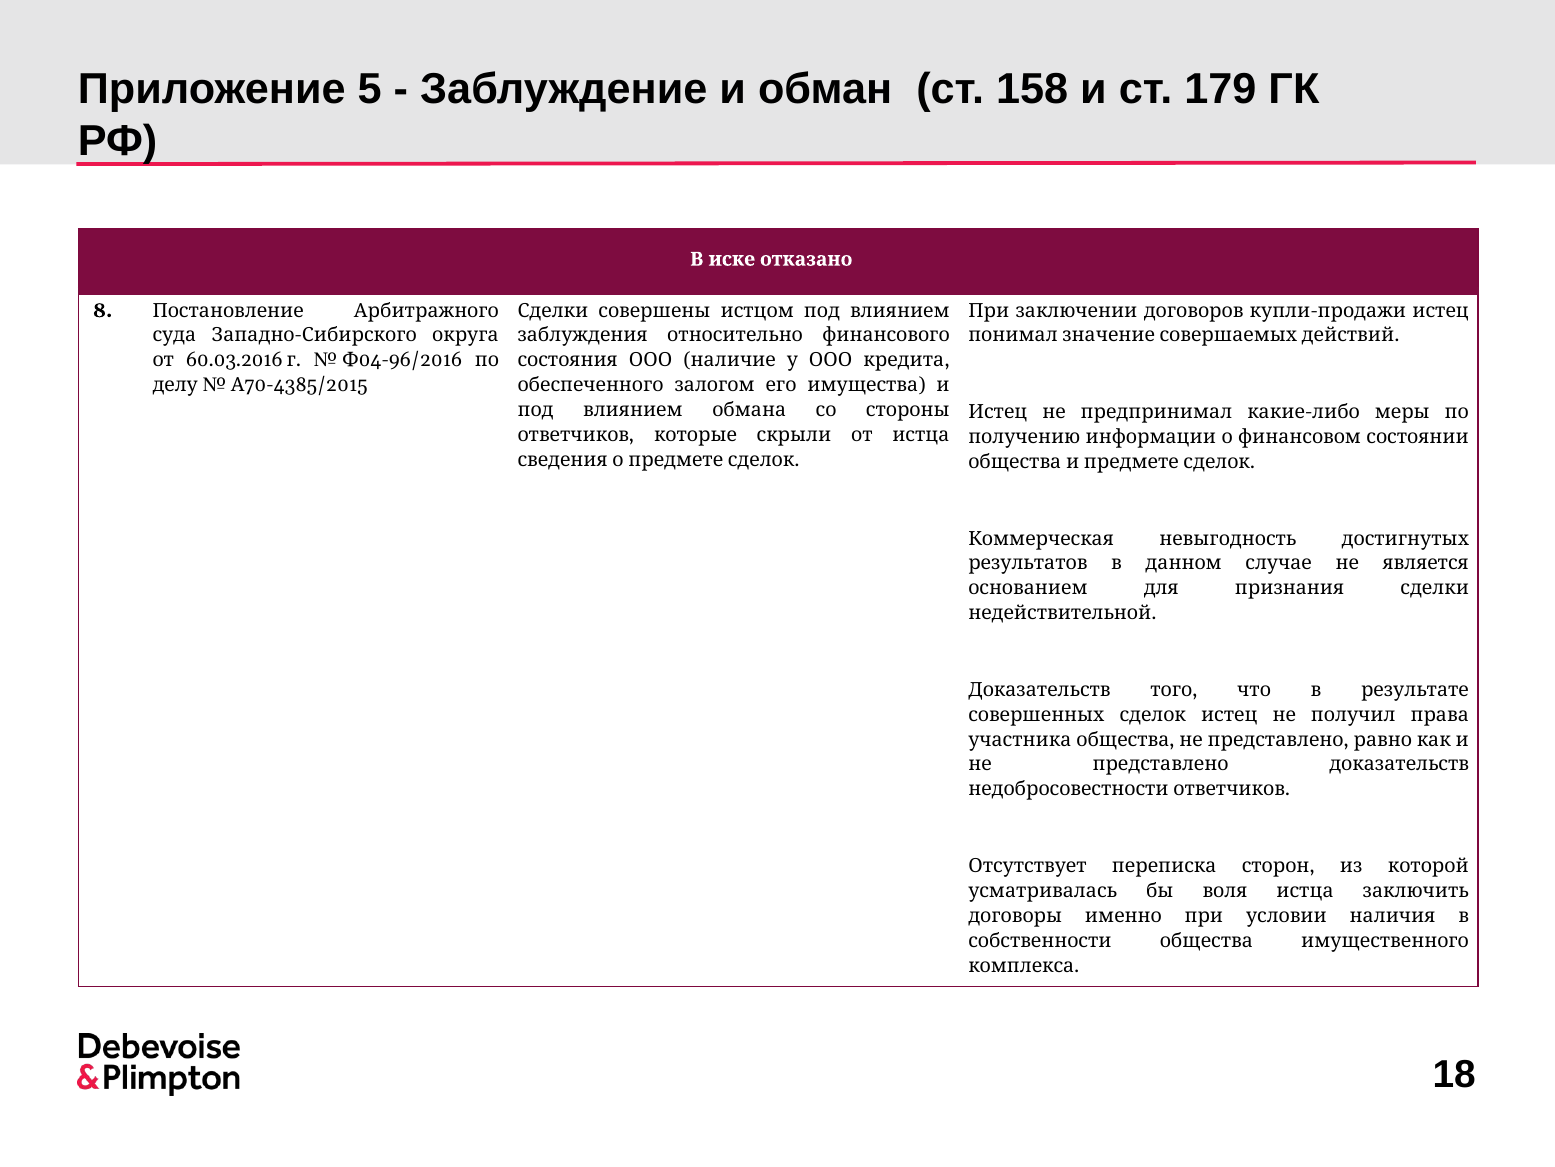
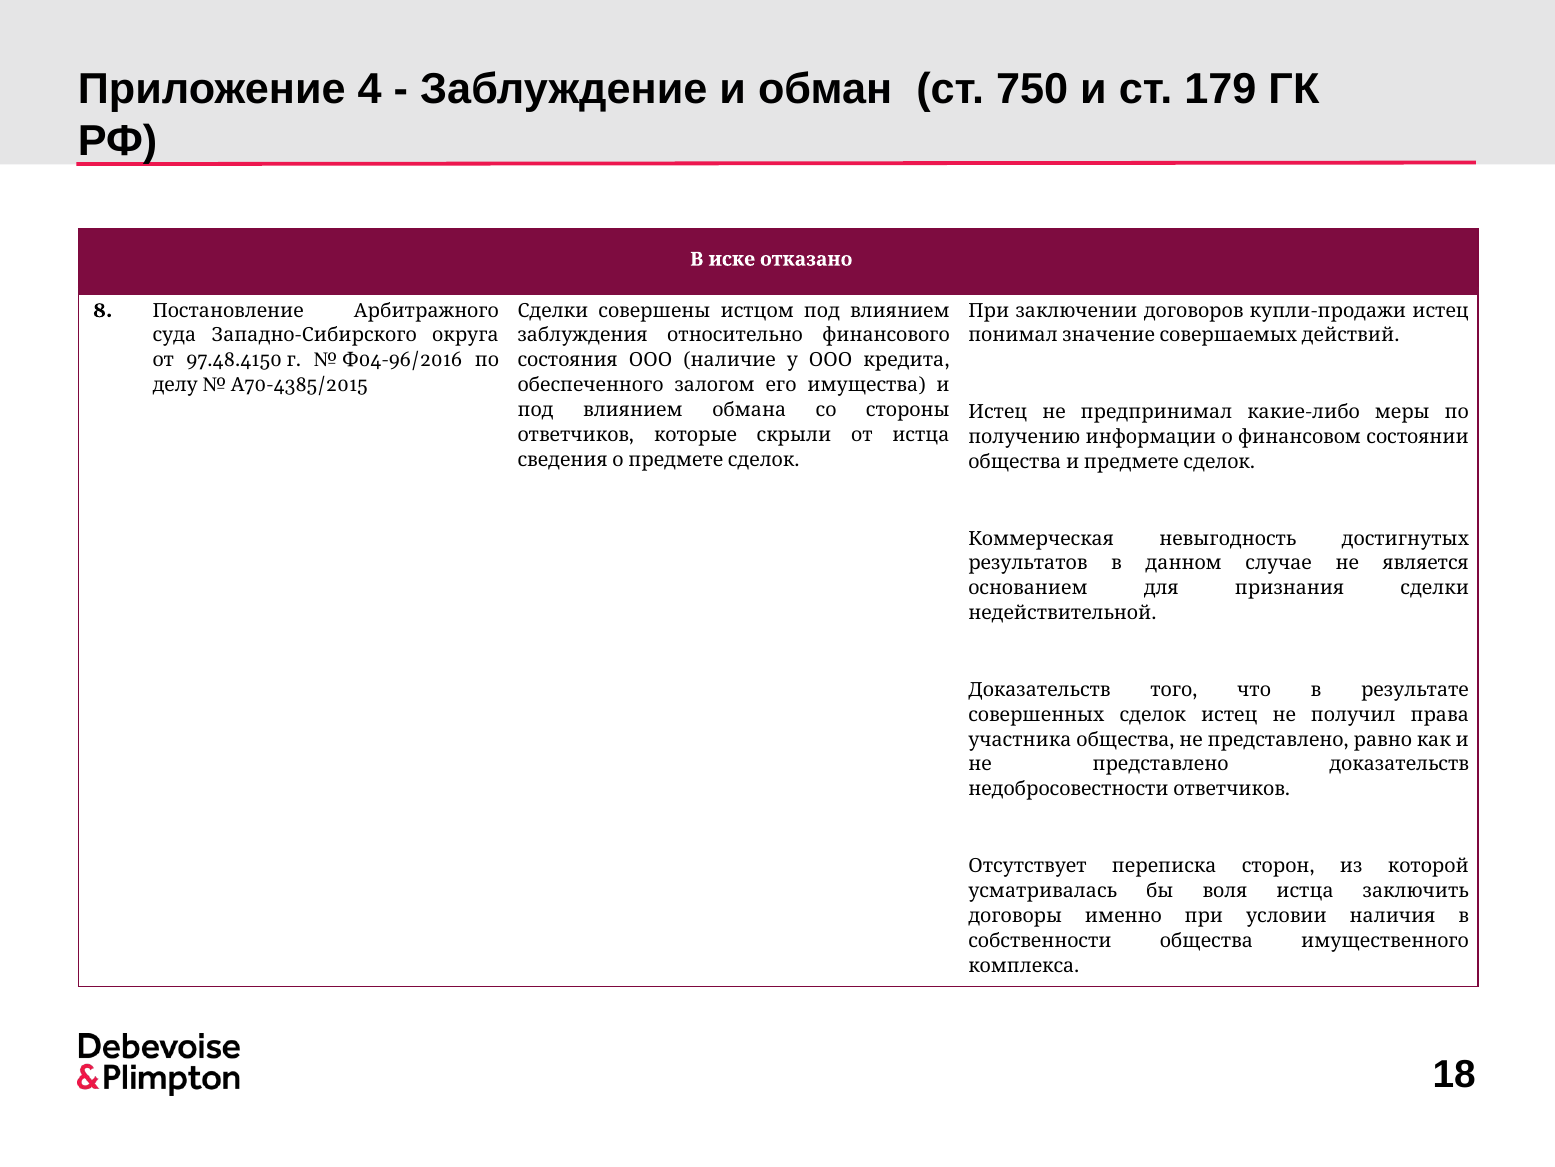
5: 5 -> 4
158: 158 -> 750
60.03.2016: 60.03.2016 -> 97.48.4150
